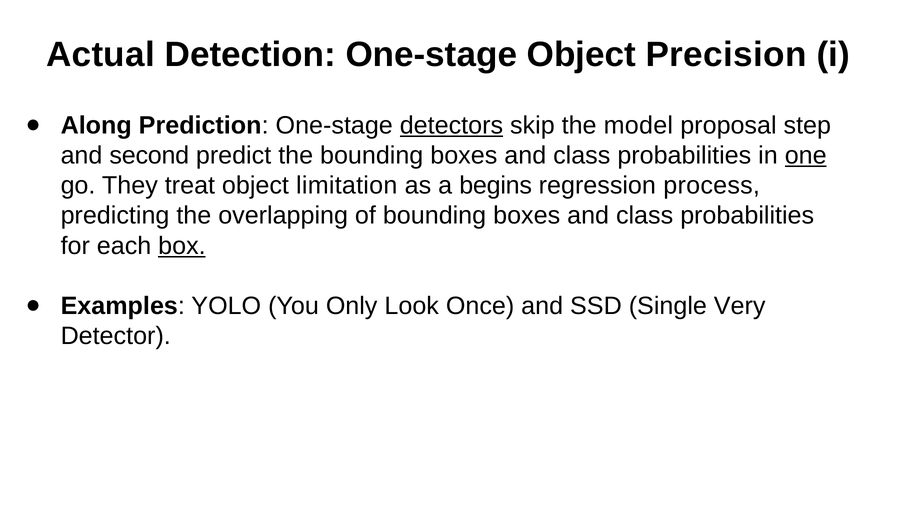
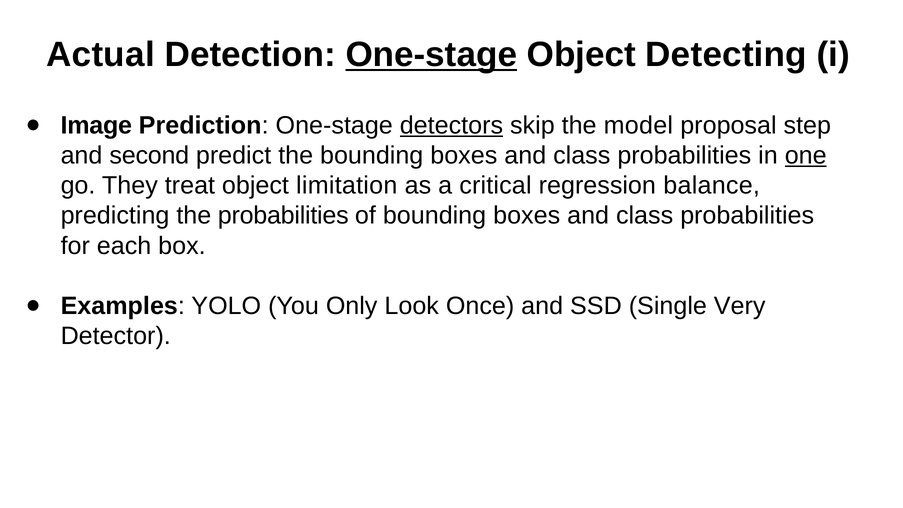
One-stage at (431, 55) underline: none -> present
Precision: Precision -> Detecting
Along: Along -> Image
begins: begins -> critical
process: process -> balance
the overlapping: overlapping -> probabilities
box underline: present -> none
